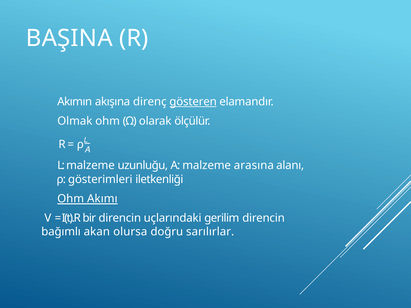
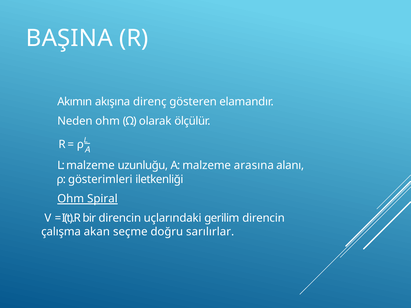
gösteren underline: present -> none
Olmak: Olmak -> Neden
Akımı: Akımı -> Spiral
bağımlı: bağımlı -> çalışma
olursa: olursa -> seçme
